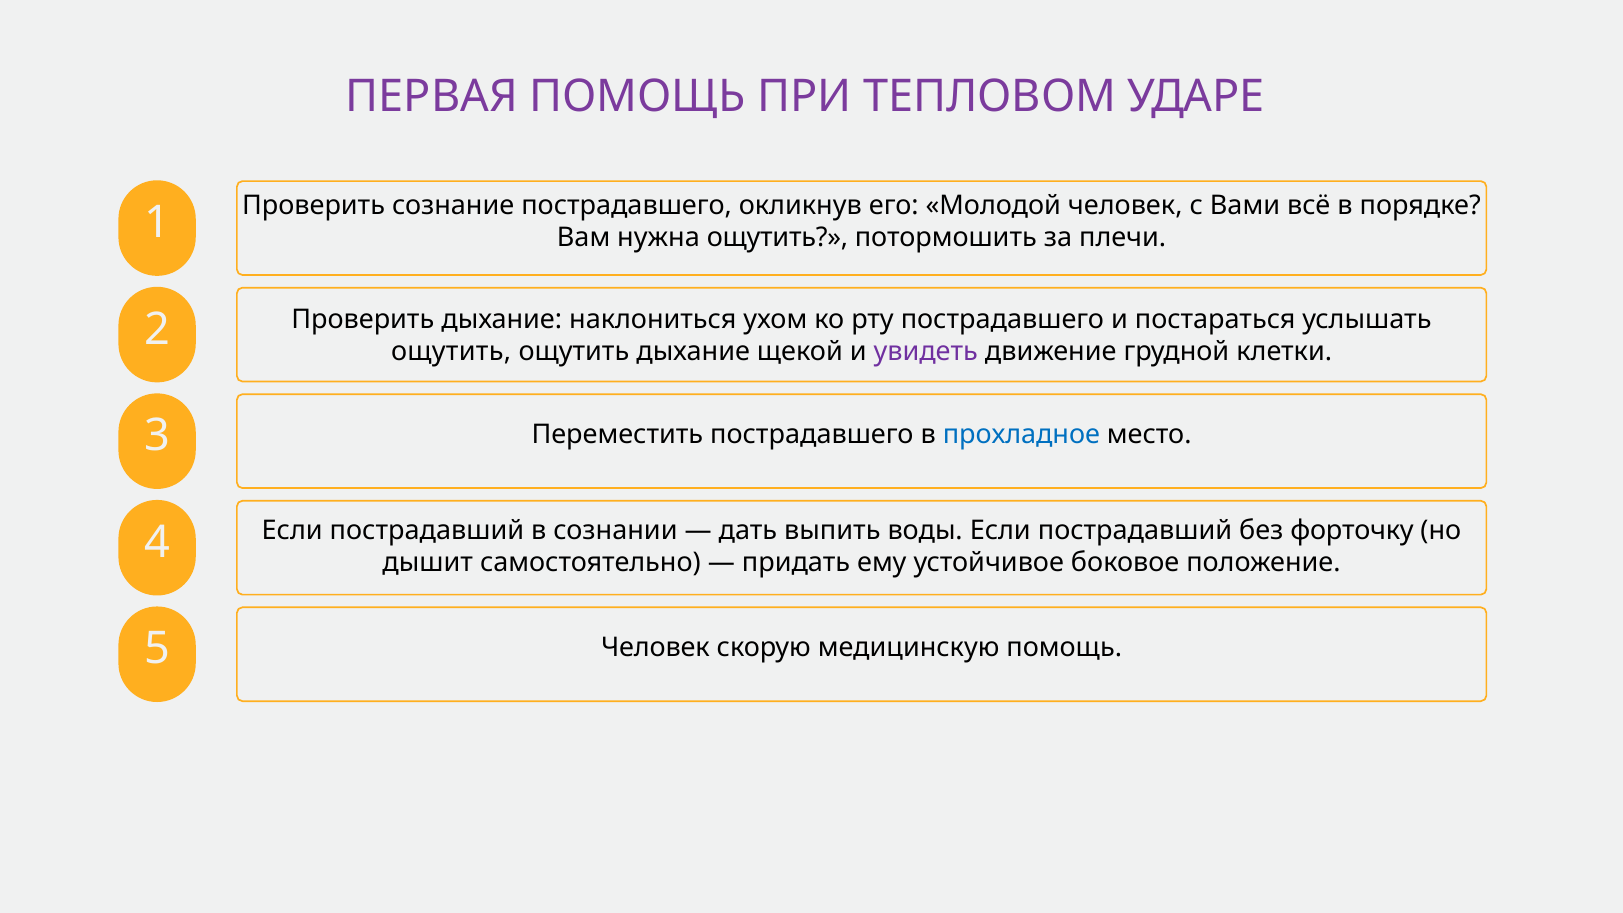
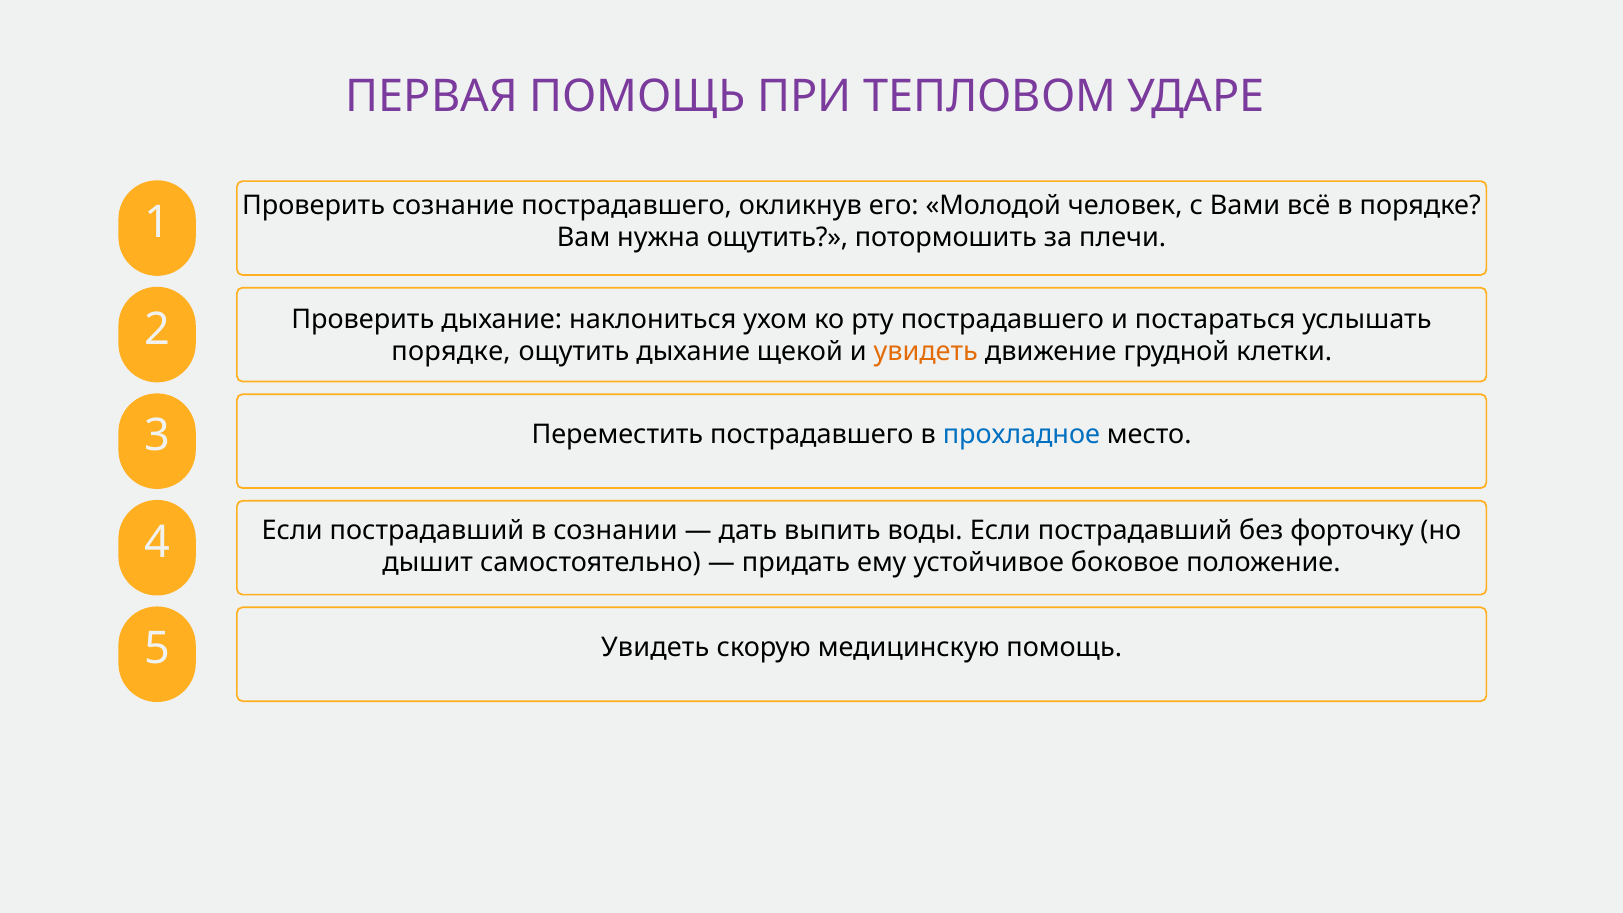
ощутить at (451, 351): ощутить -> порядке
увидеть at (926, 351) colour: purple -> orange
Человек at (655, 648): Человек -> Увидеть
